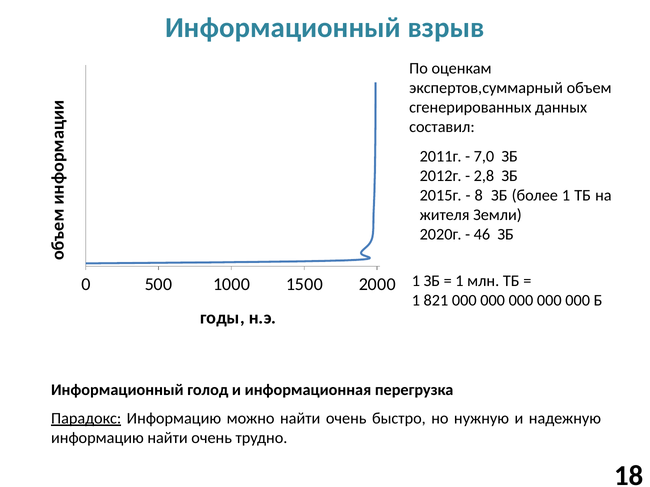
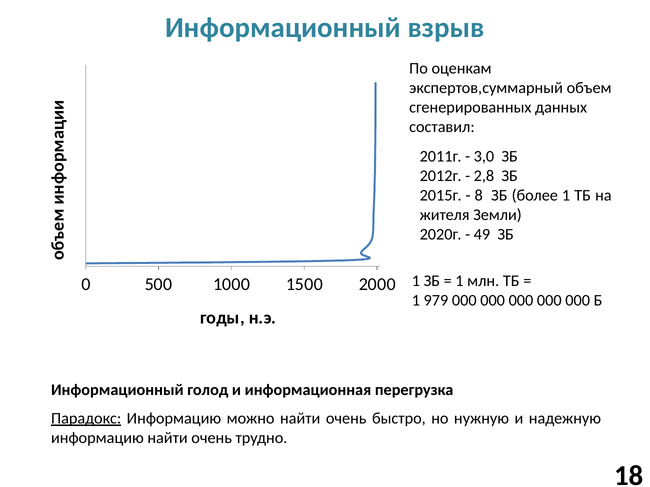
7,0: 7,0 -> 3,0
46: 46 -> 49
821: 821 -> 979
